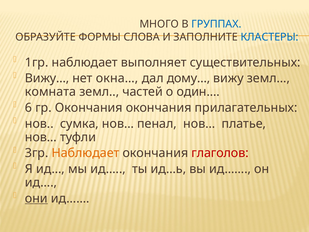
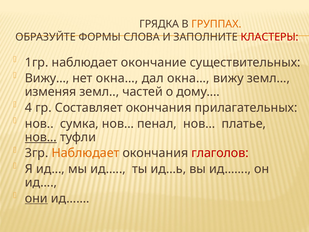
МНОГО: МНОГО -> ГРЯДКА
ГРУППАХ colour: blue -> orange
КЛАСТЕРЫ colour: blue -> red
выполняет: выполняет -> окончание
дал дому…: дому… -> окна…
комната: комната -> изменяя
один…: один… -> дому…
6: 6 -> 4
гр Окончания: Окончания -> Составляет
нов… at (41, 137) underline: none -> present
